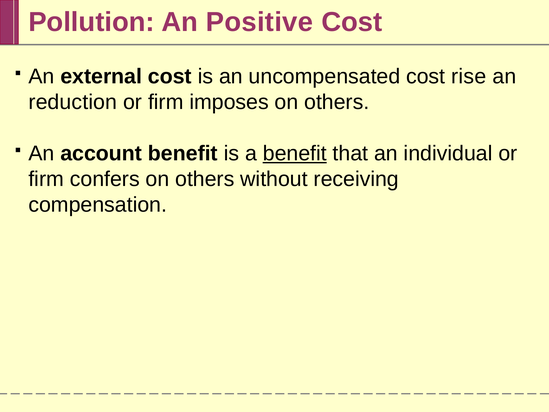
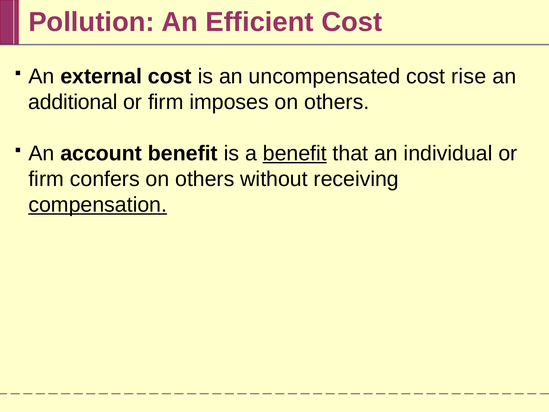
Positive: Positive -> Efficient
reduction: reduction -> additional
compensation underline: none -> present
